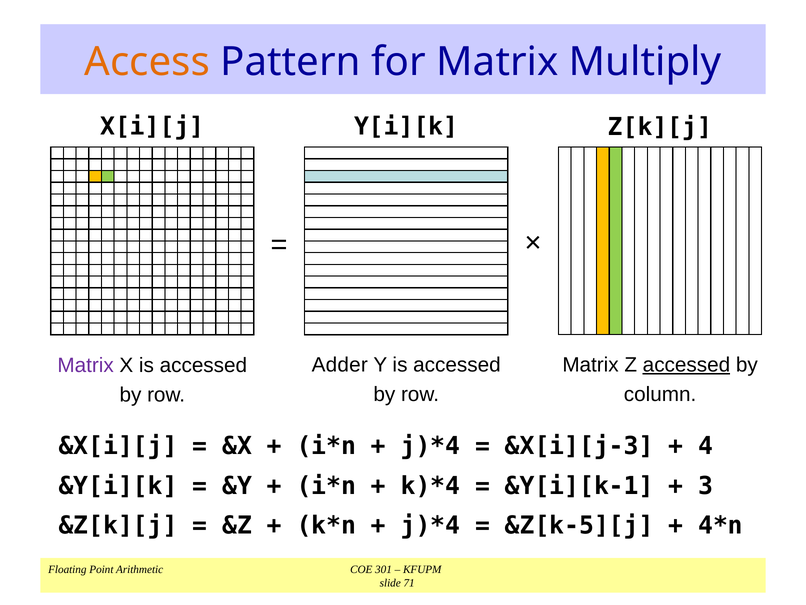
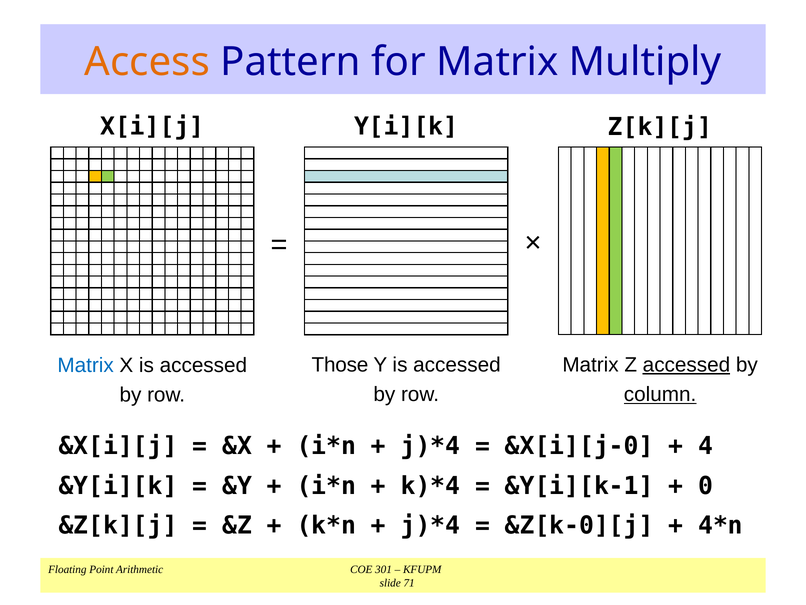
Adder: Adder -> Those
Matrix at (86, 365) colour: purple -> blue
column underline: none -> present
&X[i][j-3: &X[i][j-3 -> &X[i][j-0
3: 3 -> 0
&Z[k-5][j: &Z[k-5][j -> &Z[k-0][j
